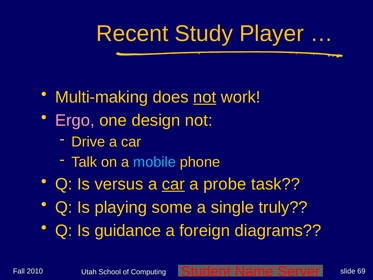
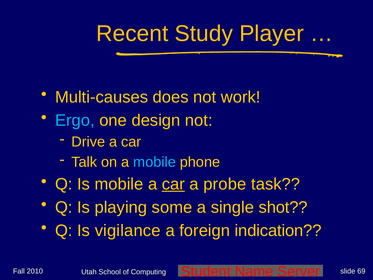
Multi-making: Multi-making -> Multi-causes
not at (205, 97) underline: present -> none
Ergo colour: pink -> light blue
Is versus: versus -> mobile
truly: truly -> shot
guidance: guidance -> vigilance
diagrams: diagrams -> indication
